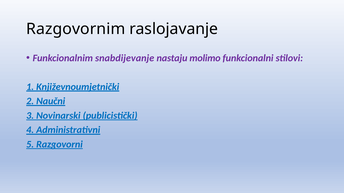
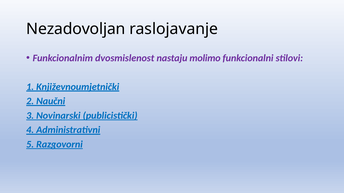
Razgovornim: Razgovornim -> Nezаdovoljаn
snabdijevanje: snabdijevanje -> dvosmislenost
